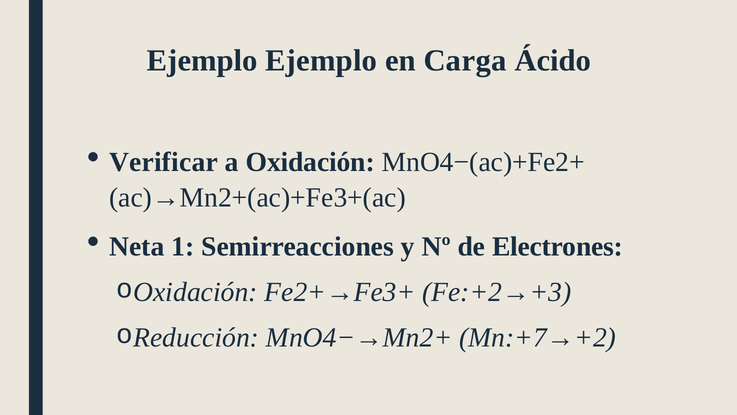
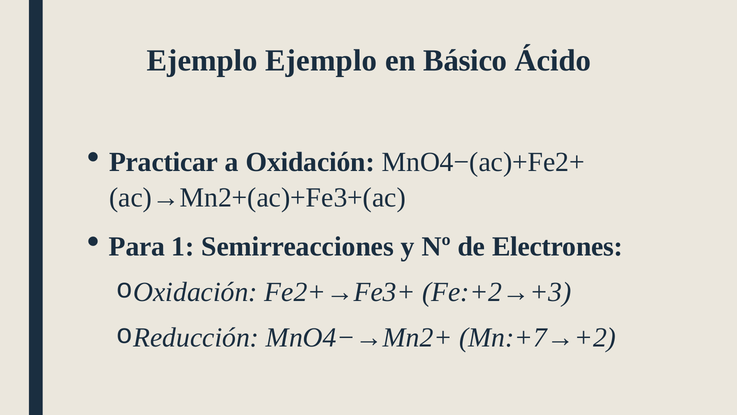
Carga: Carga -> Básico
Verificar: Verificar -> Practicar
Neta: Neta -> Para
